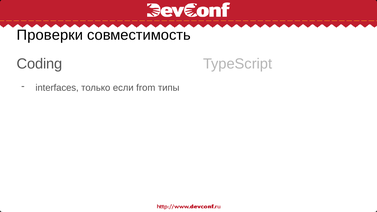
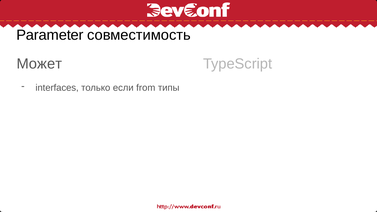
Проверки: Проверки -> Parameter
Coding: Coding -> Может
